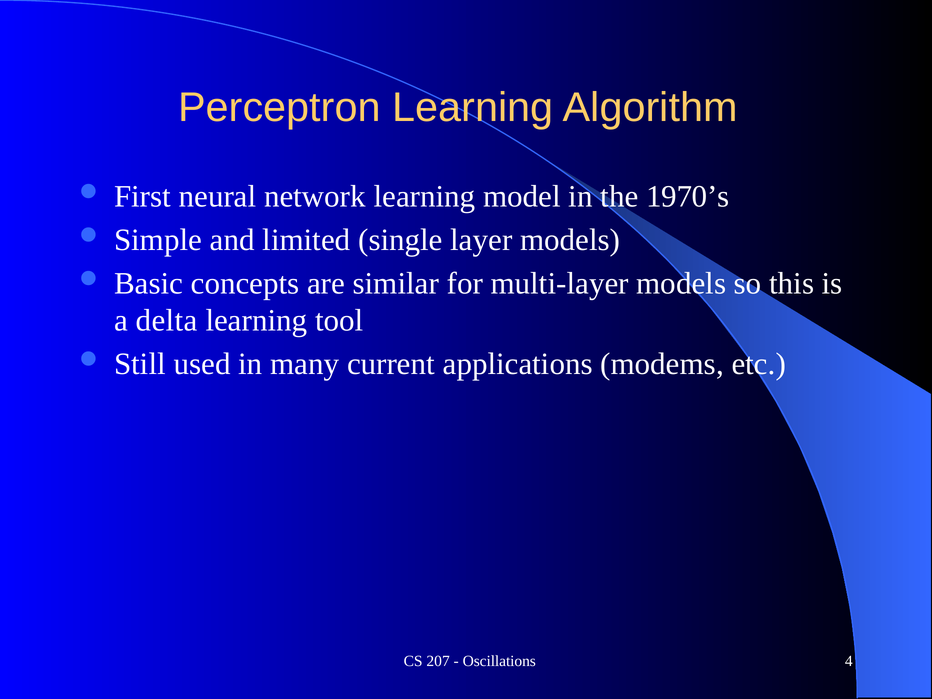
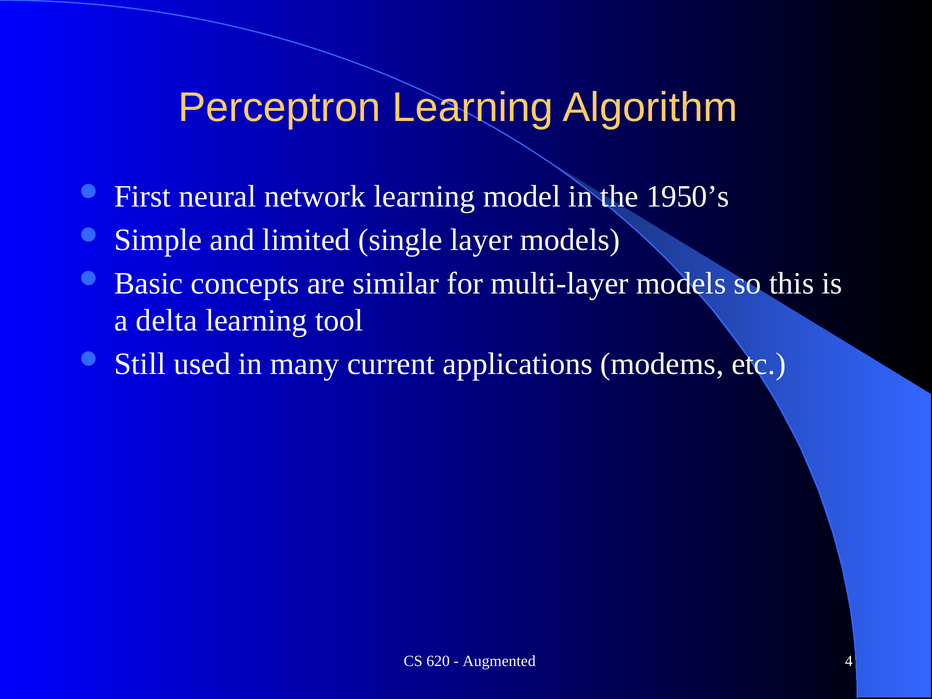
1970’s: 1970’s -> 1950’s
207: 207 -> 620
Oscillations: Oscillations -> Augmented
